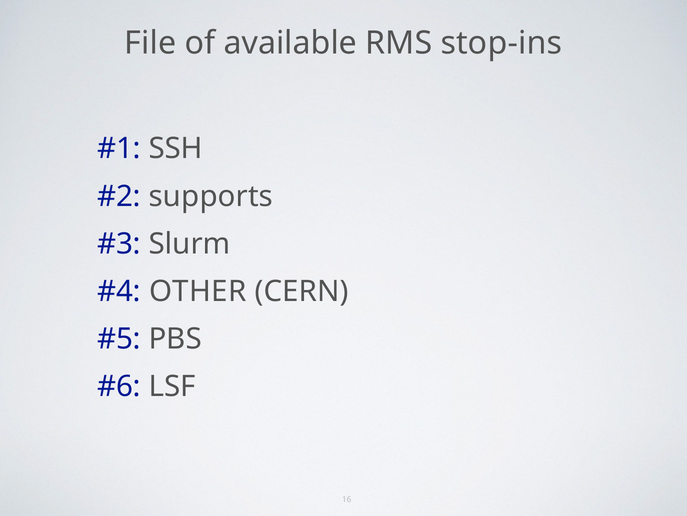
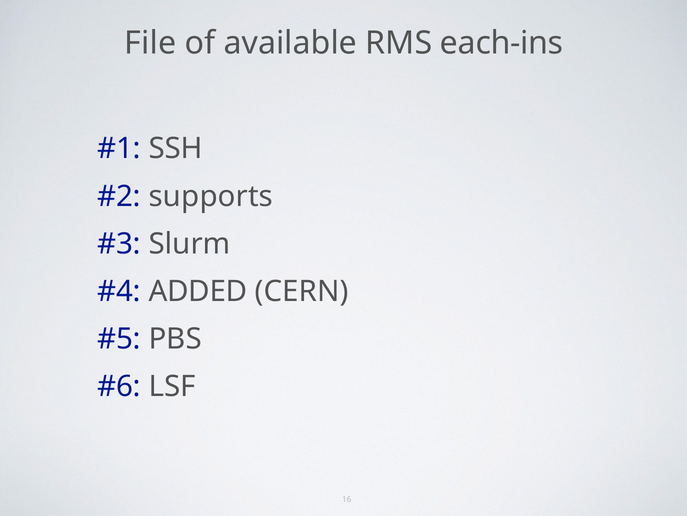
stop-ins: stop-ins -> each-ins
OTHER: OTHER -> ADDED
